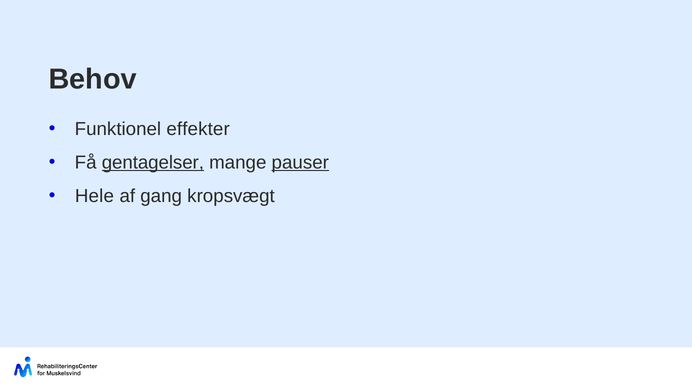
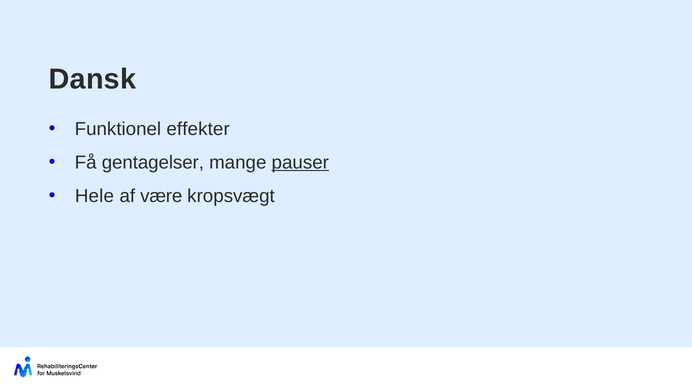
Behov: Behov -> Dansk
gentagelser underline: present -> none
gang: gang -> være
